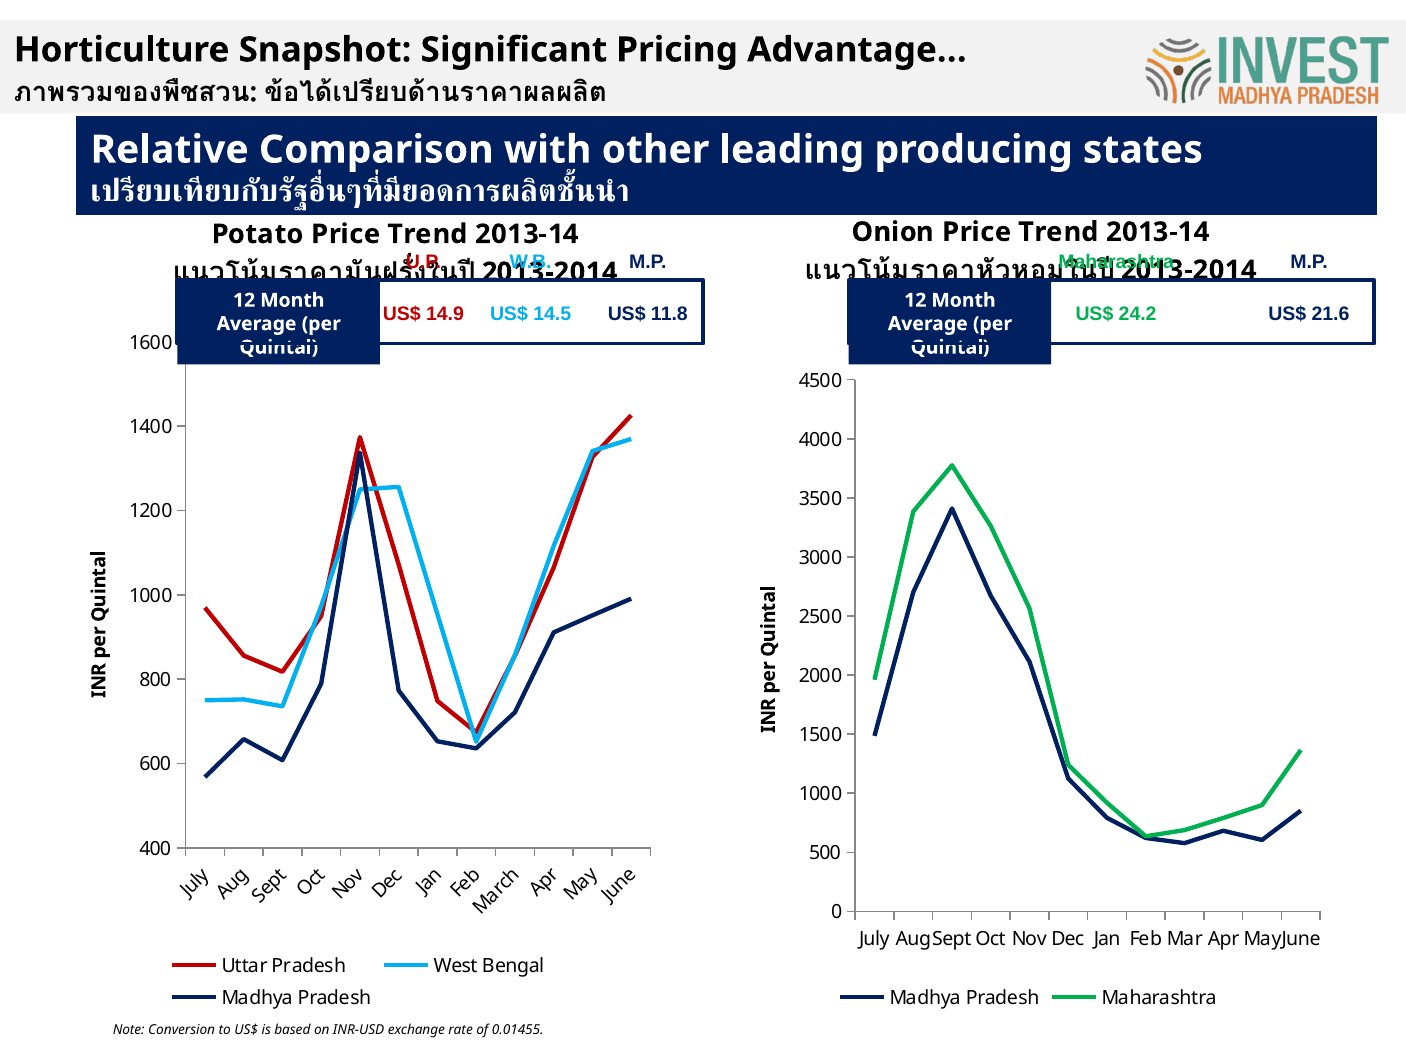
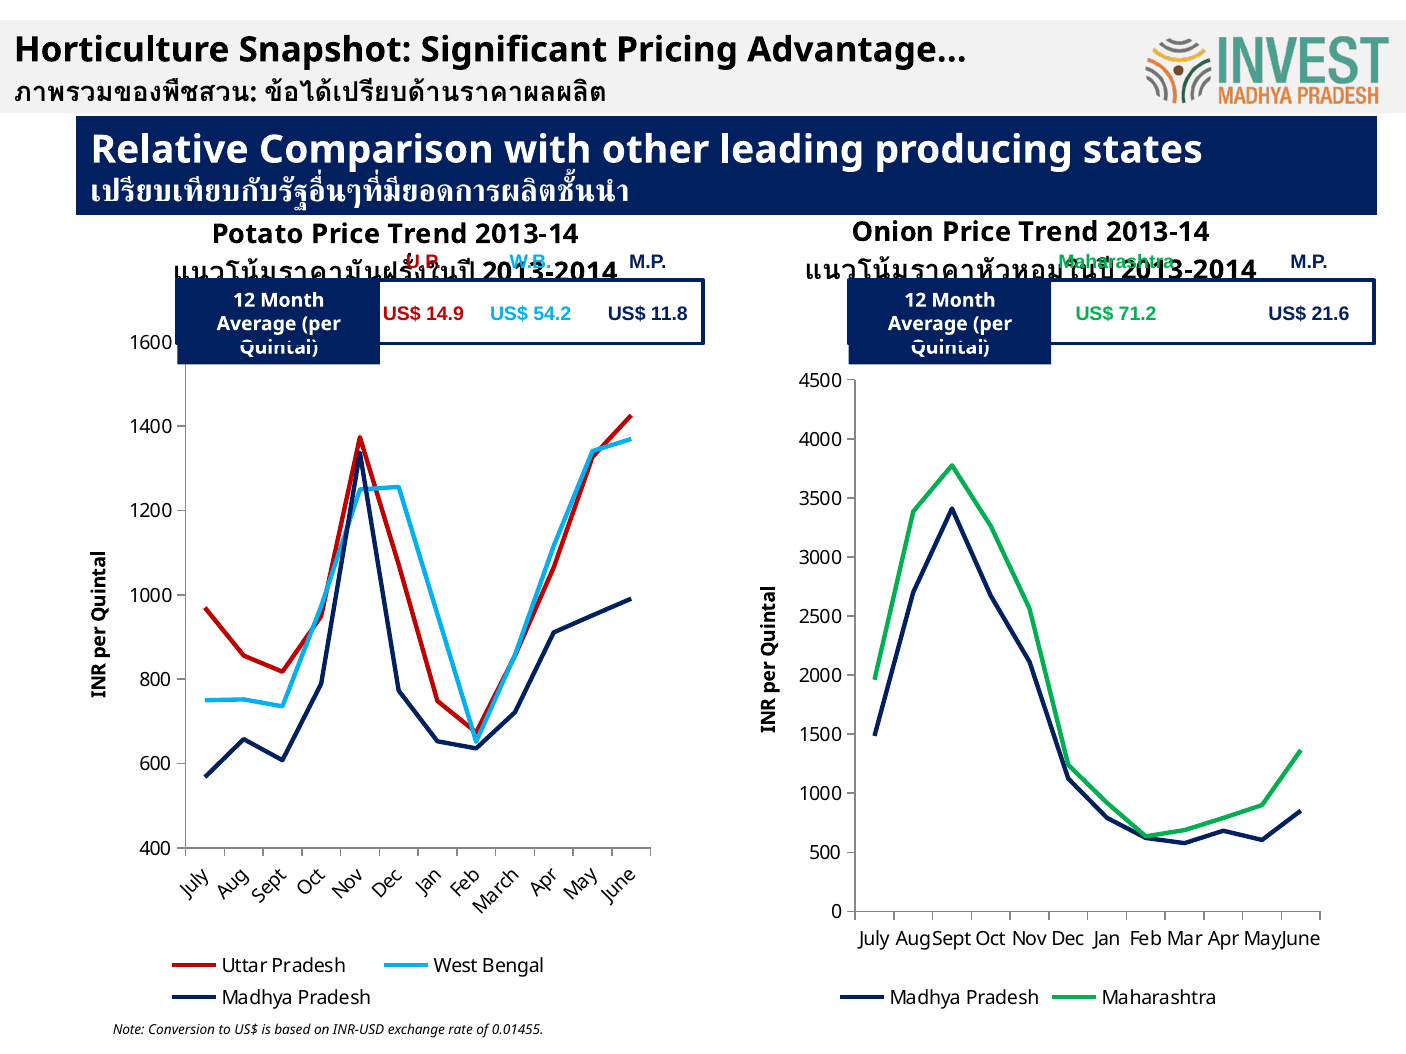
14.5: 14.5 -> 54.2
24.2: 24.2 -> 71.2
